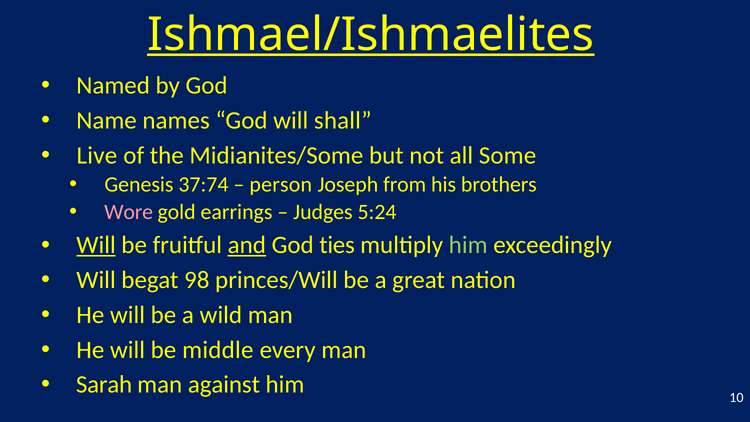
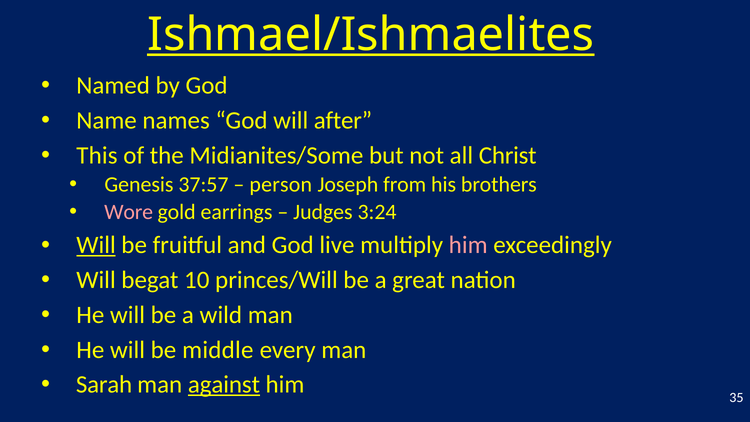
shall: shall -> after
Live: Live -> This
Some: Some -> Christ
37:74: 37:74 -> 37:57
5:24: 5:24 -> 3:24
and underline: present -> none
ties: ties -> live
him at (468, 245) colour: light green -> pink
98: 98 -> 10
against underline: none -> present
10: 10 -> 35
